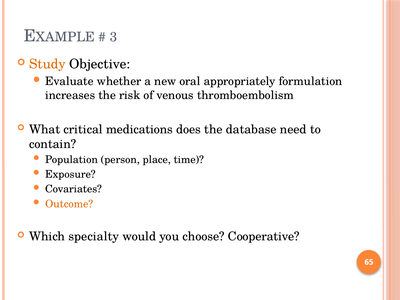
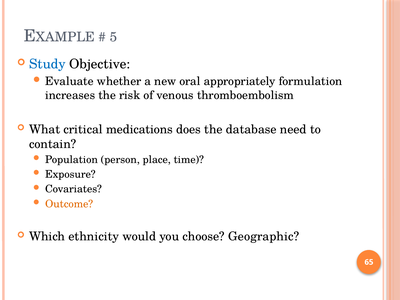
3: 3 -> 5
Study colour: orange -> blue
specialty: specialty -> ethnicity
Cooperative: Cooperative -> Geographic
